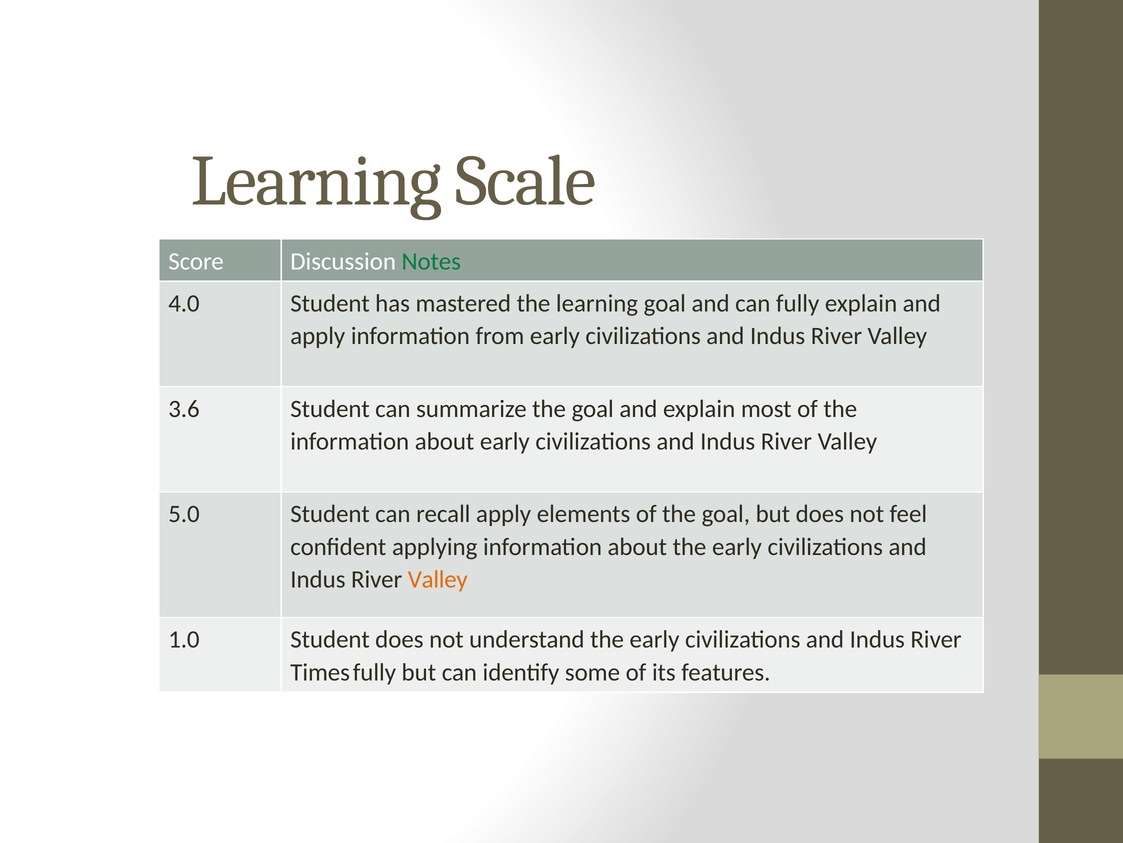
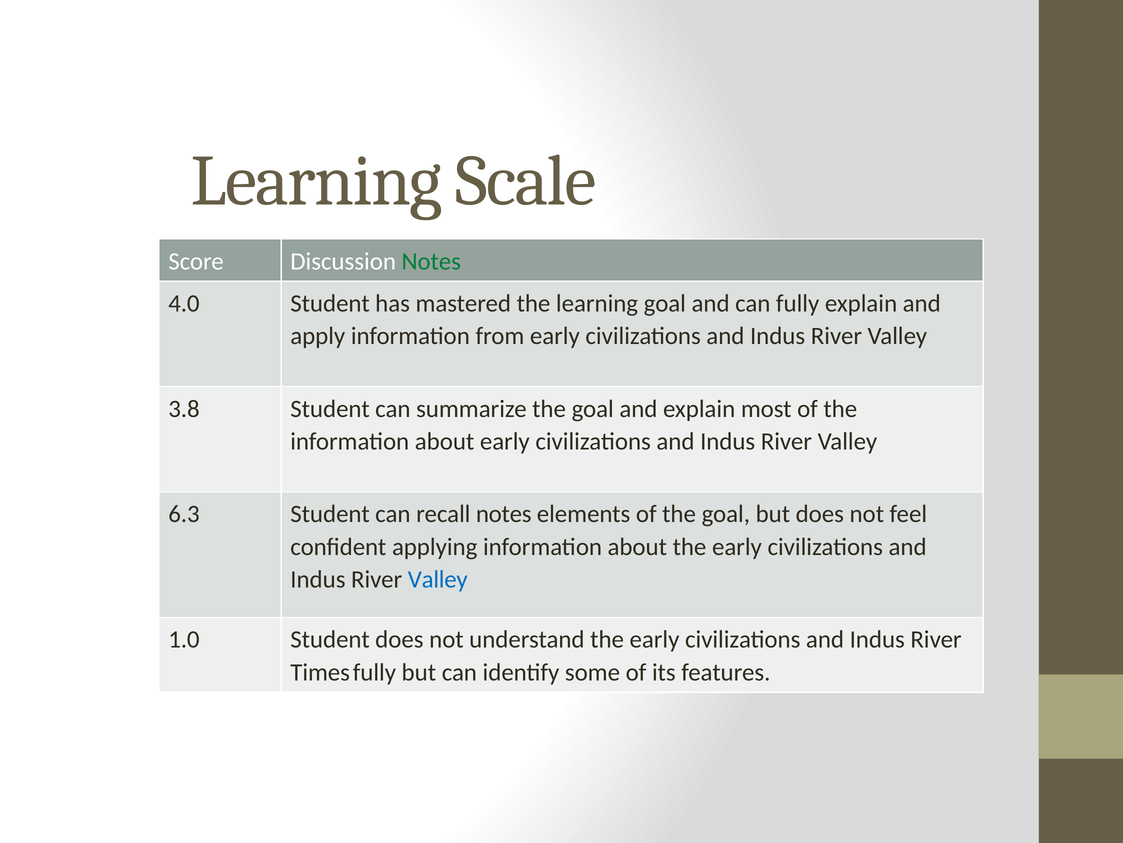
3.6: 3.6 -> 3.8
5.0: 5.0 -> 6.3
recall apply: apply -> notes
Valley at (438, 579) colour: orange -> blue
